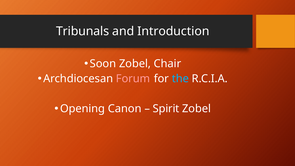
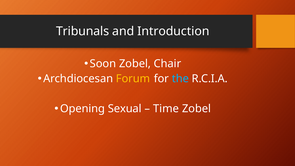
Forum colour: pink -> yellow
Canon: Canon -> Sexual
Spirit: Spirit -> Time
